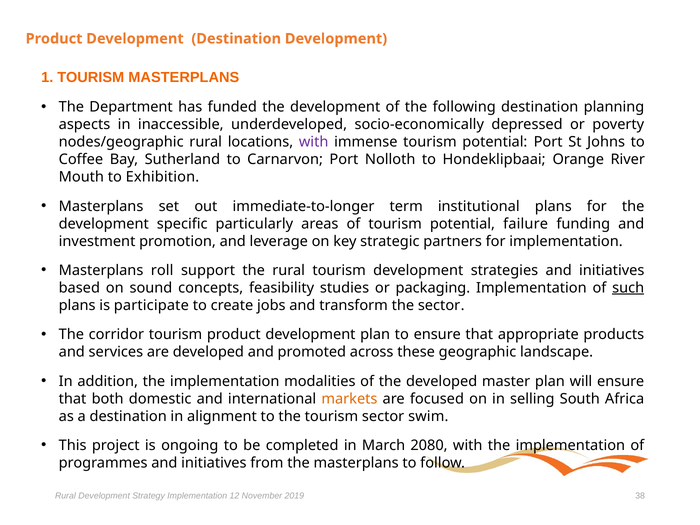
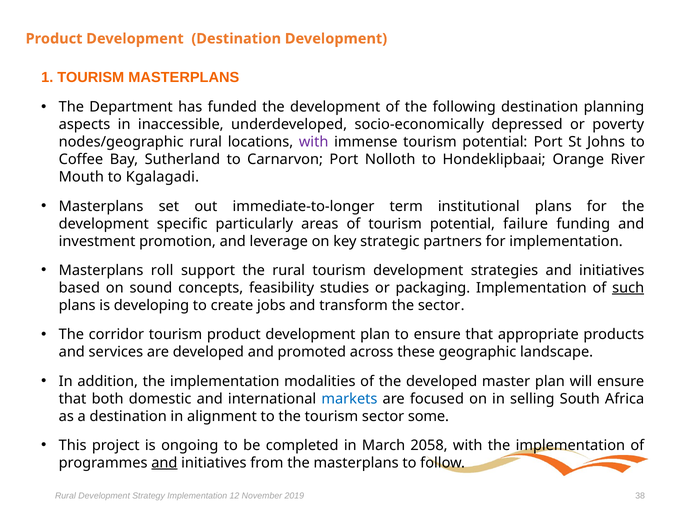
Exhibition: Exhibition -> Kgalagadi
participate: participate -> developing
markets colour: orange -> blue
swim: swim -> some
2080: 2080 -> 2058
and at (164, 463) underline: none -> present
